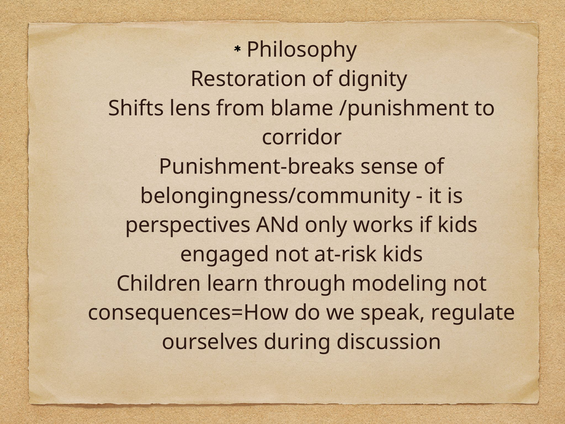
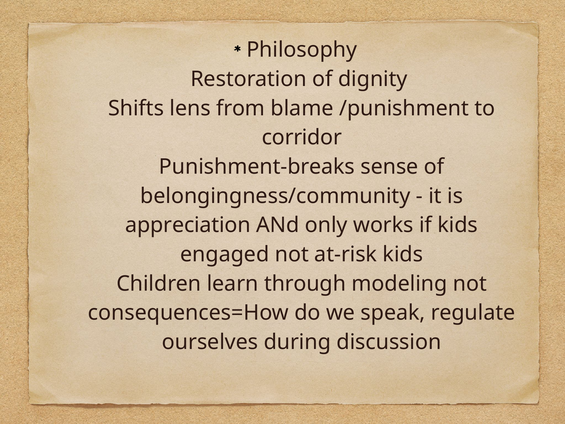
perspectives: perspectives -> appreciation
